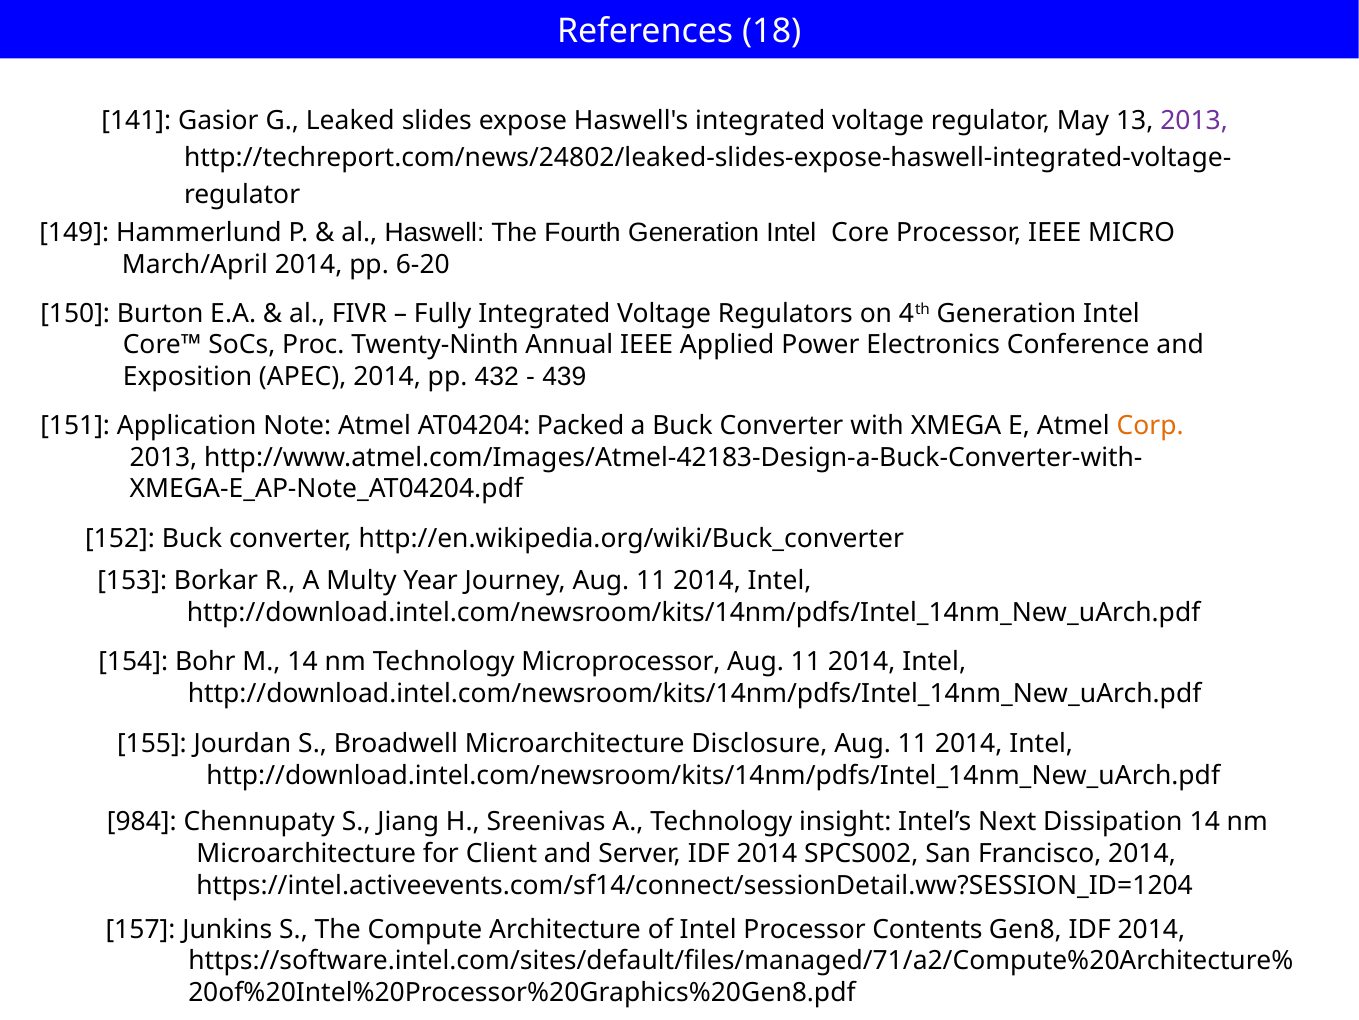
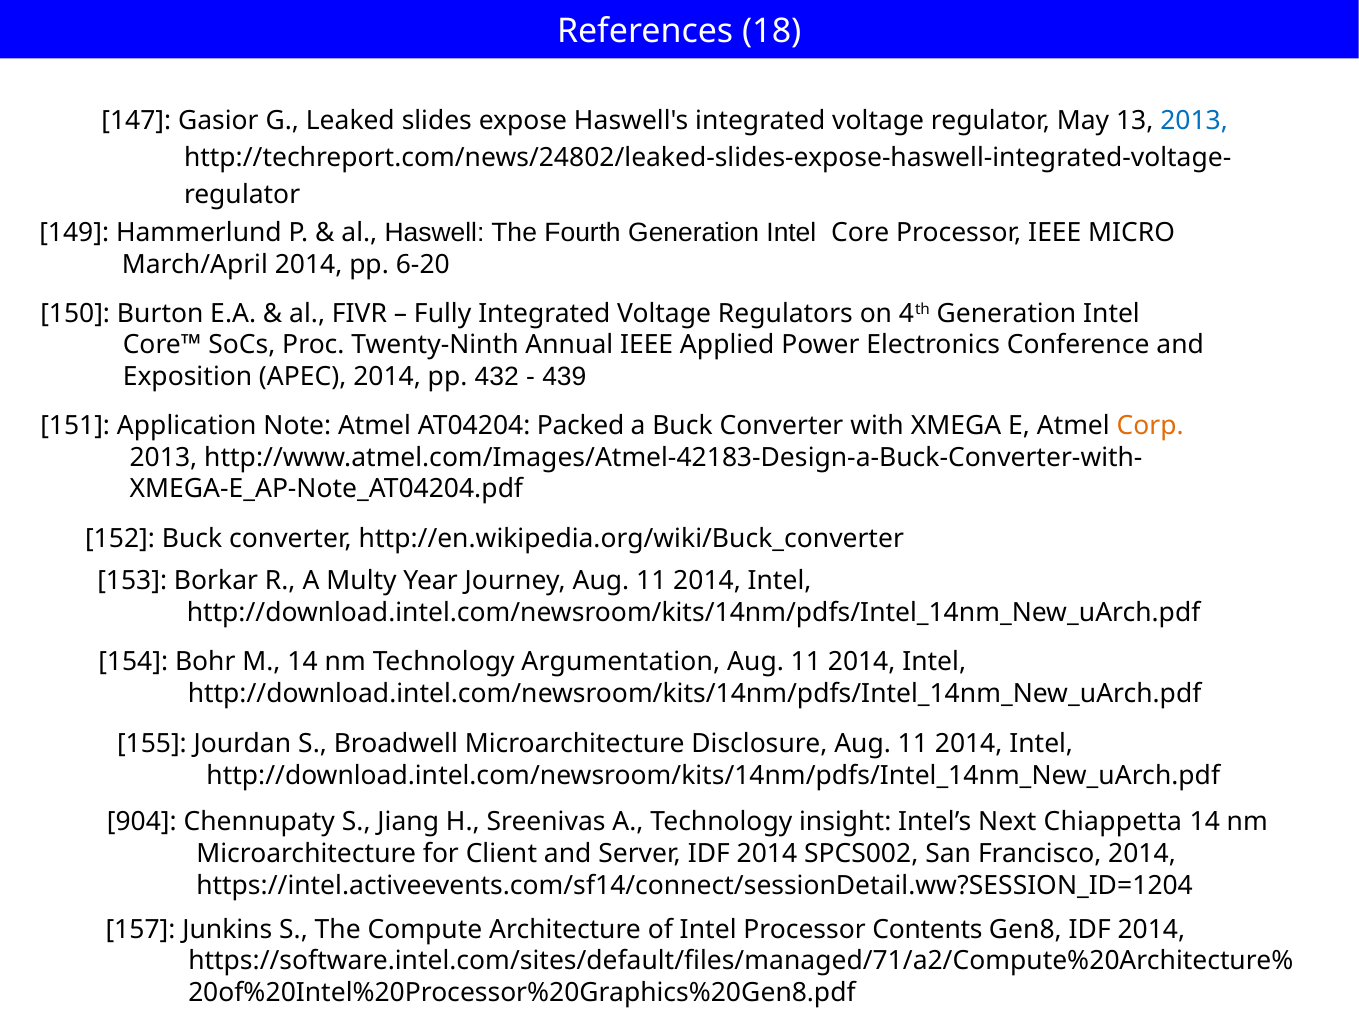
141: 141 -> 147
2013 at (1194, 120) colour: purple -> blue
Microprocessor: Microprocessor -> Argumentation
984: 984 -> 904
Dissipation: Dissipation -> Chiappetta
